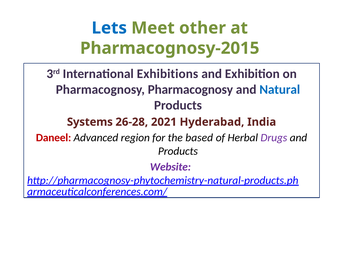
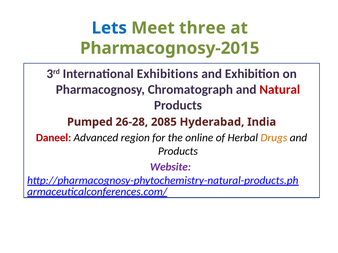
other: other -> three
Pharmacognosy Pharmacognosy: Pharmacognosy -> Chromatograph
Natural colour: blue -> red
Systems: Systems -> Pumped
2021: 2021 -> 2085
based: based -> online
Drugs colour: purple -> orange
